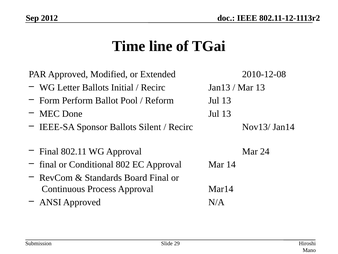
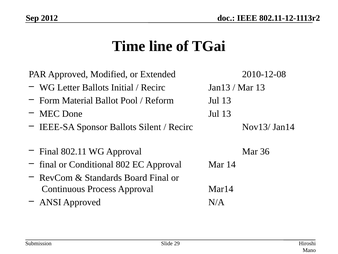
Perform: Perform -> Material
24: 24 -> 36
